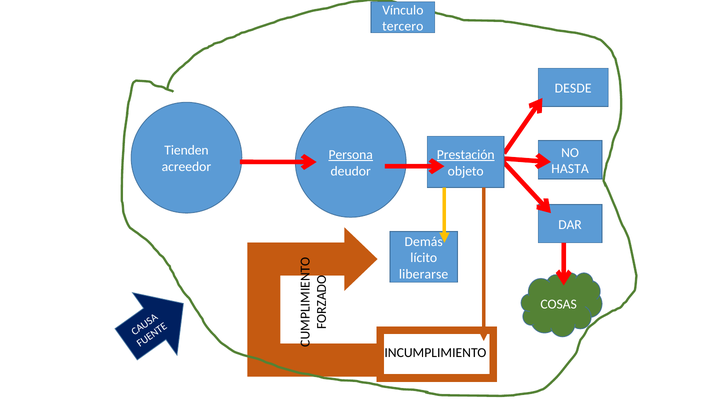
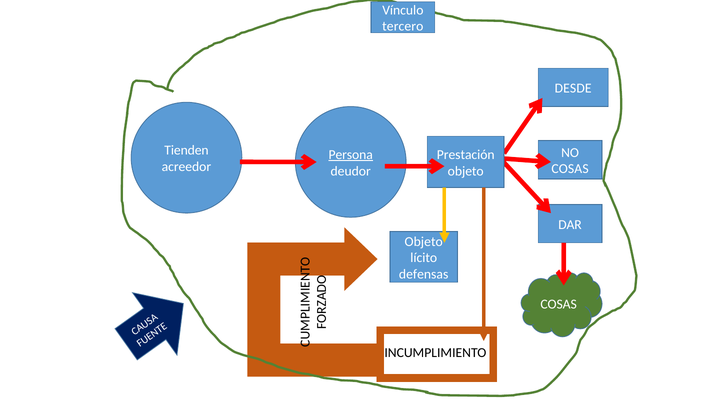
Prestación underline: present -> none
HASTA at (570, 169): HASTA -> COSAS
Demás at (424, 242): Demás -> Objeto
liberarse: liberarse -> defensas
